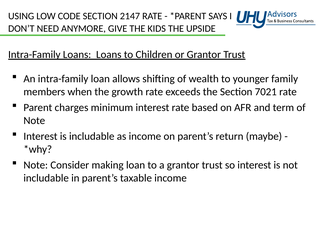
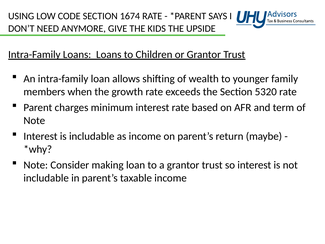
2147: 2147 -> 1674
7021: 7021 -> 5320
